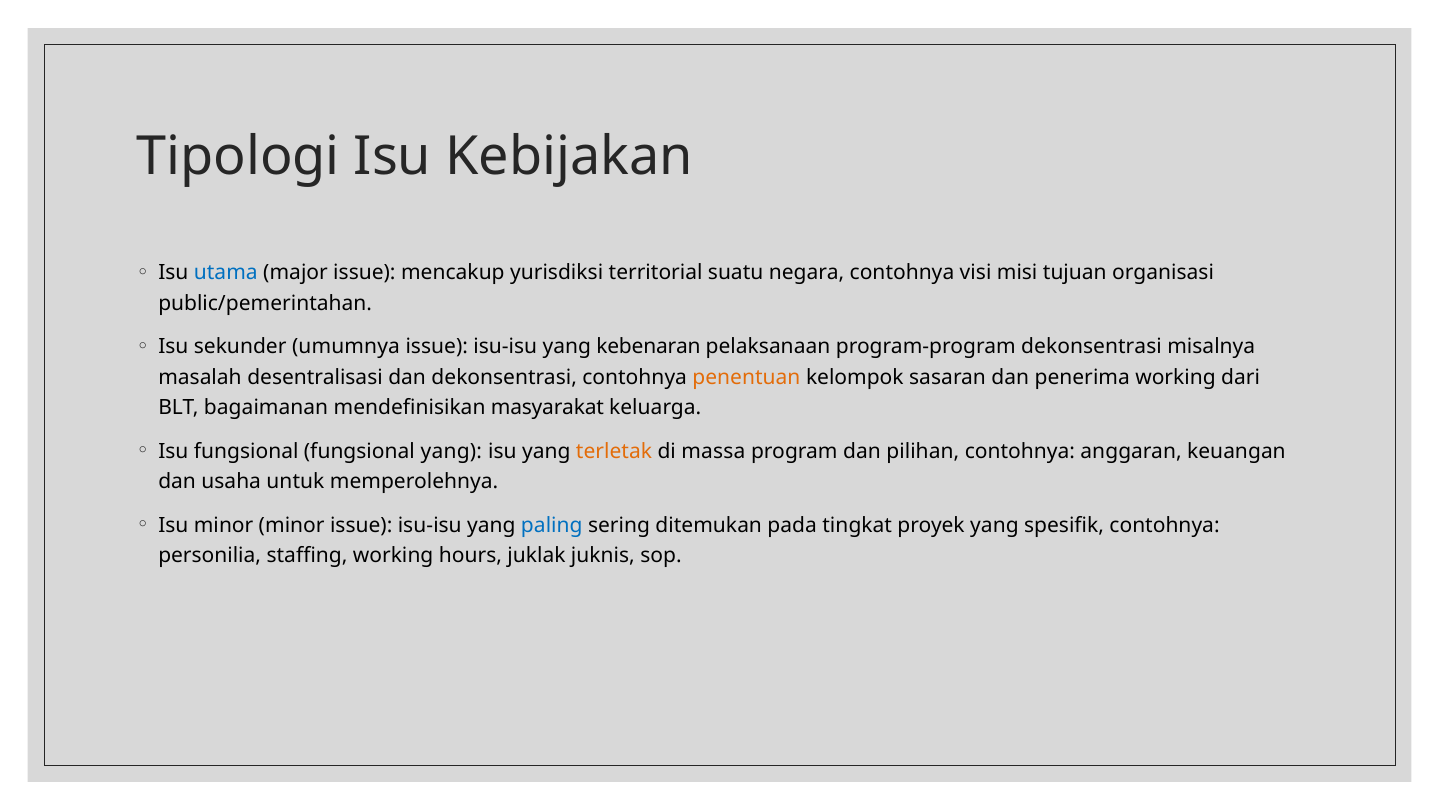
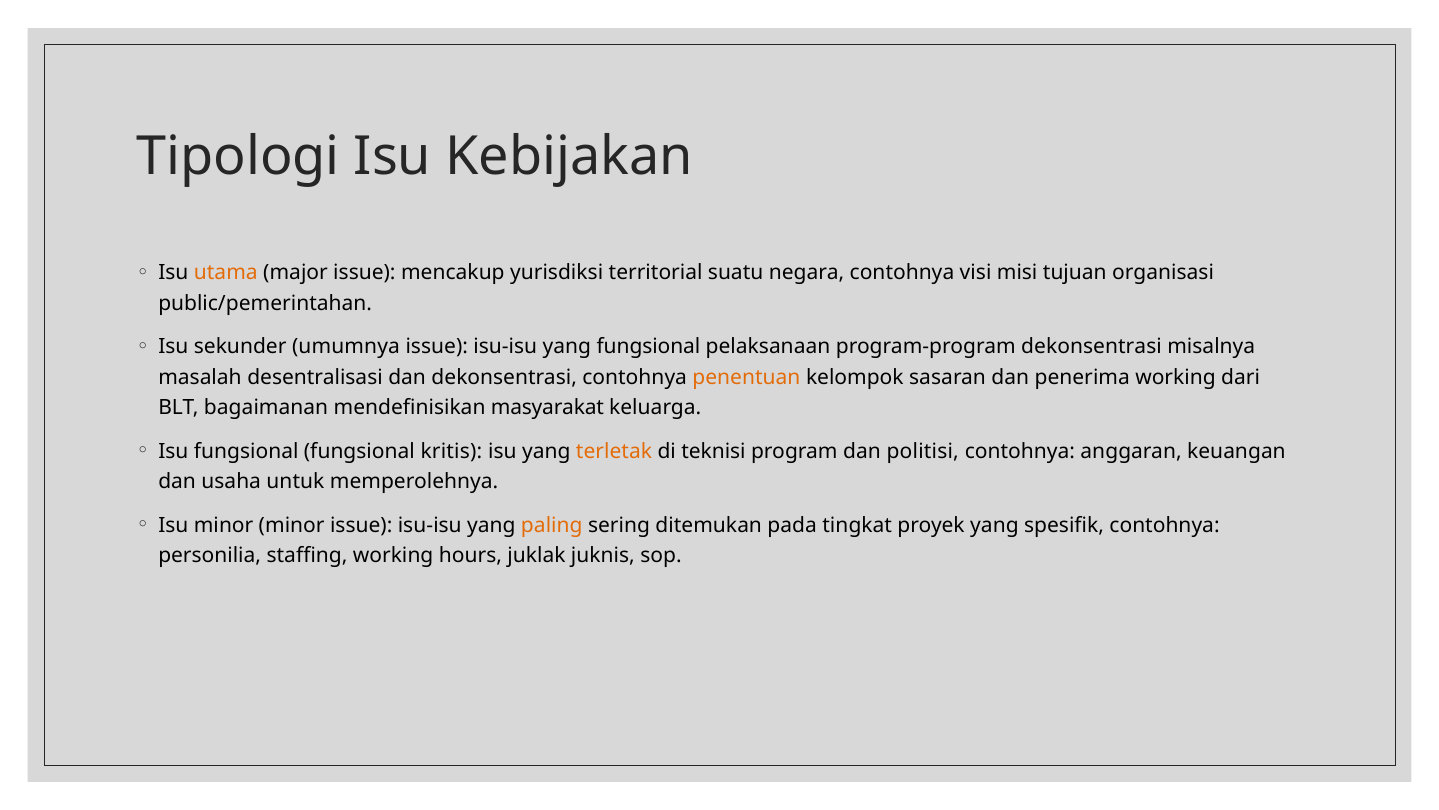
utama colour: blue -> orange
yang kebenaran: kebenaran -> fungsional
fungsional yang: yang -> kritis
massa: massa -> teknisi
pilihan: pilihan -> politisi
paling colour: blue -> orange
